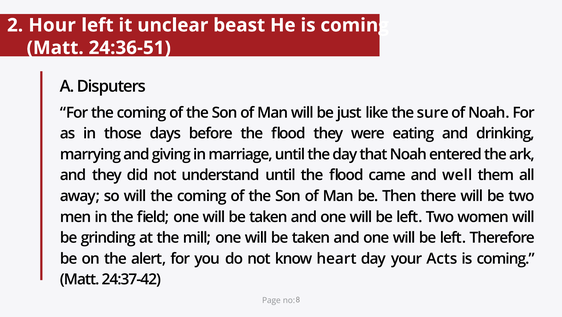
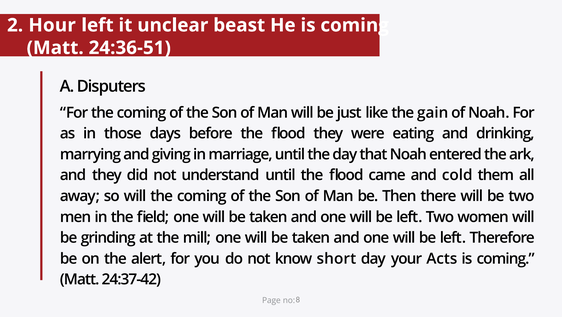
sure: sure -> gain
well: well -> cold
heart: heart -> short
